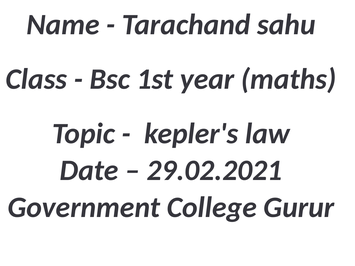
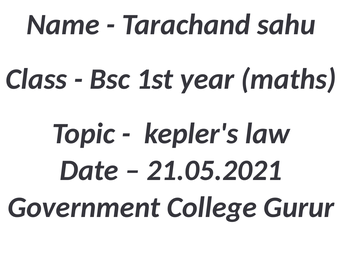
29.02.2021: 29.02.2021 -> 21.05.2021
